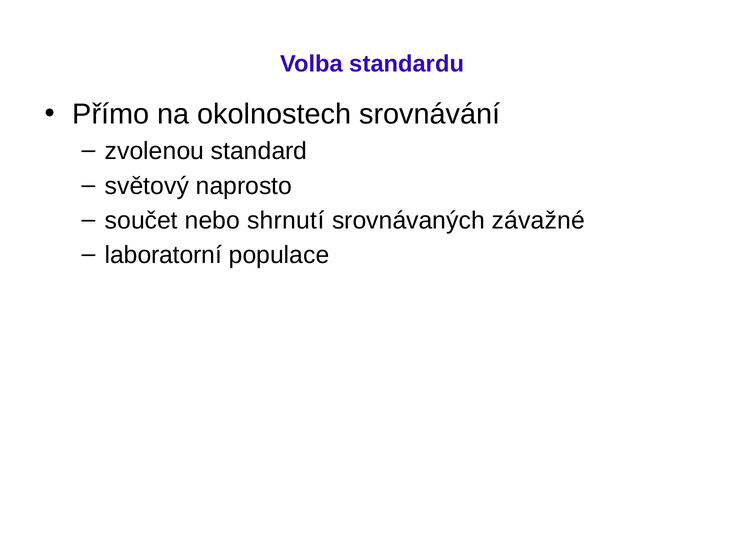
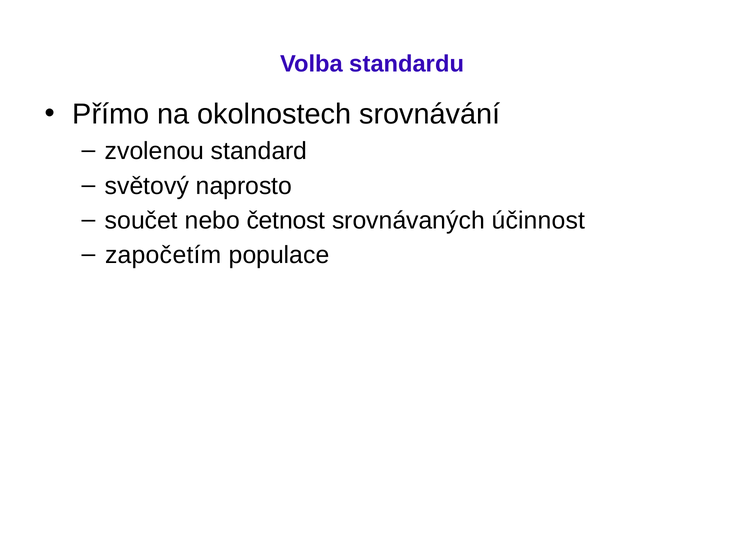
shrnutí: shrnutí -> četnost
závažné: závažné -> účinnost
laboratorní: laboratorní -> započetím
